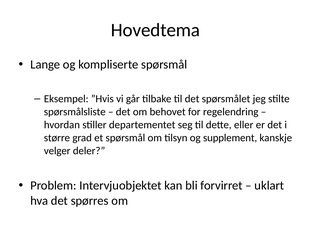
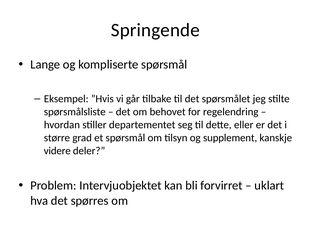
Hovedtema: Hovedtema -> Springende
velger: velger -> videre
